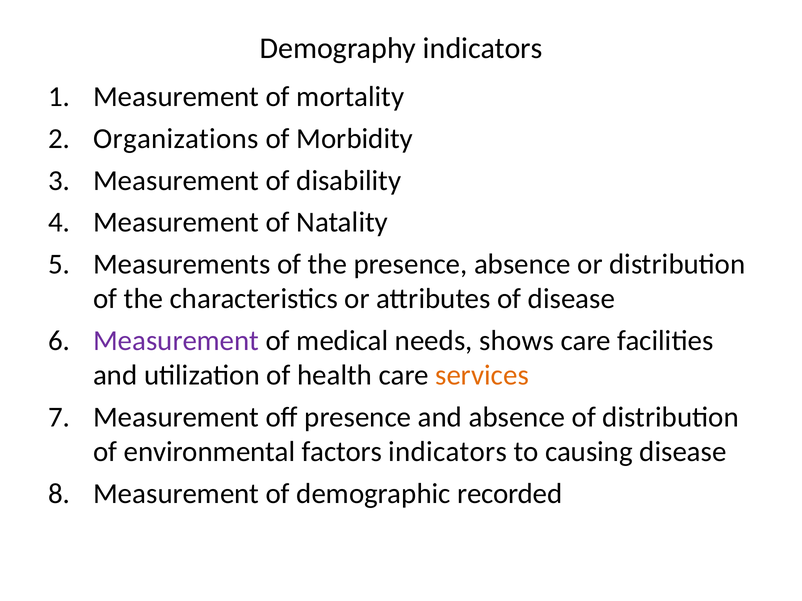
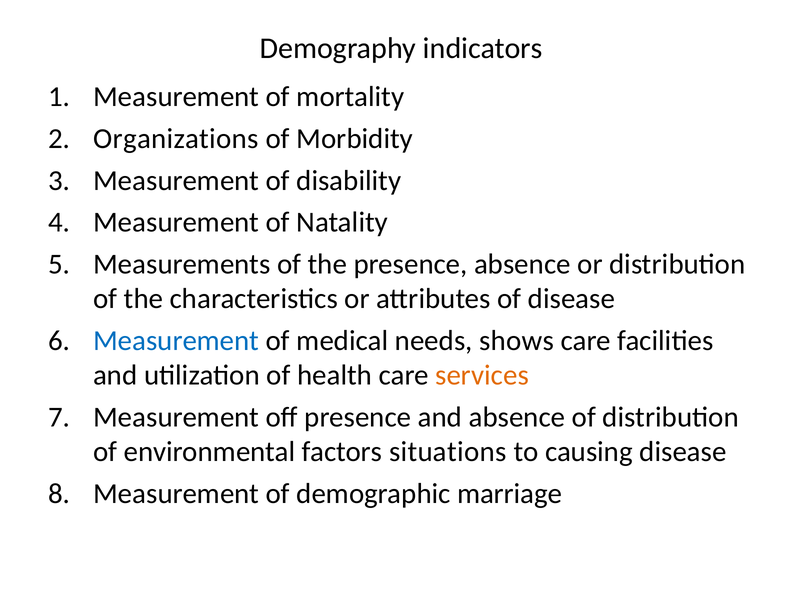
Measurement at (176, 341) colour: purple -> blue
factors indicators: indicators -> situations
recorded: recorded -> marriage
